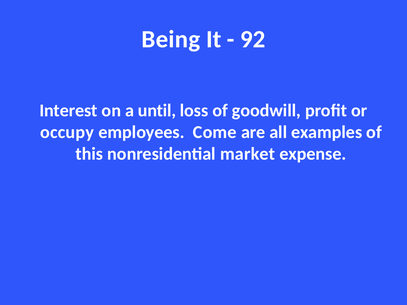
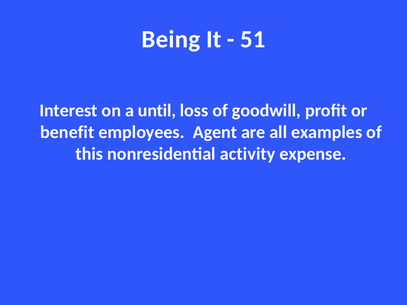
92: 92 -> 51
occupy: occupy -> benefit
Come: Come -> Agent
market: market -> activity
